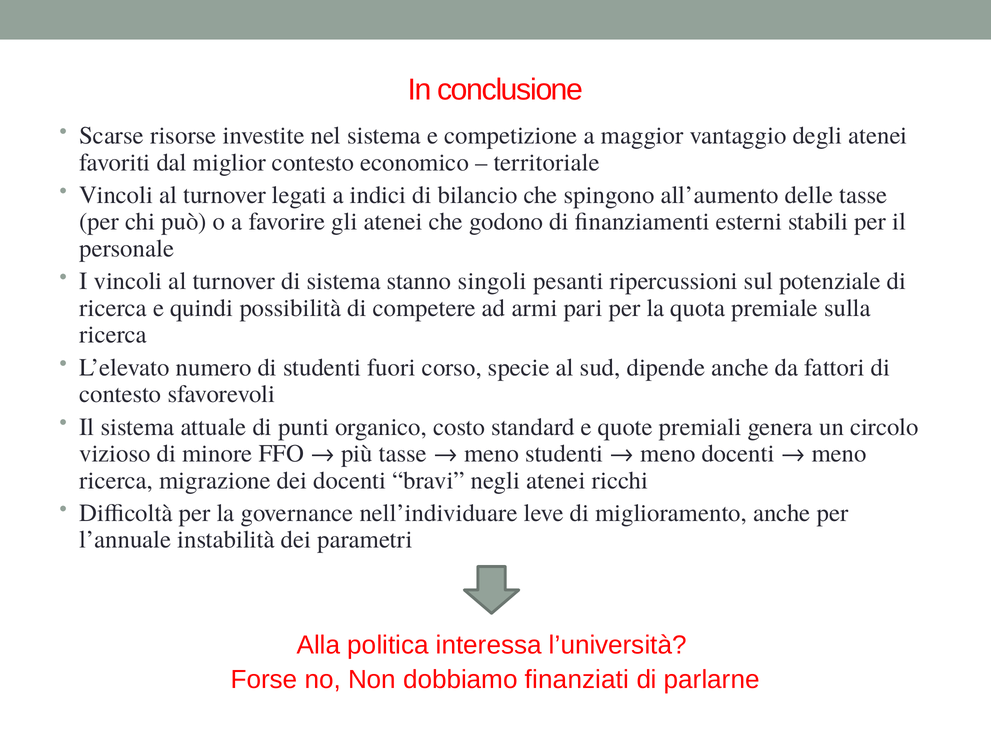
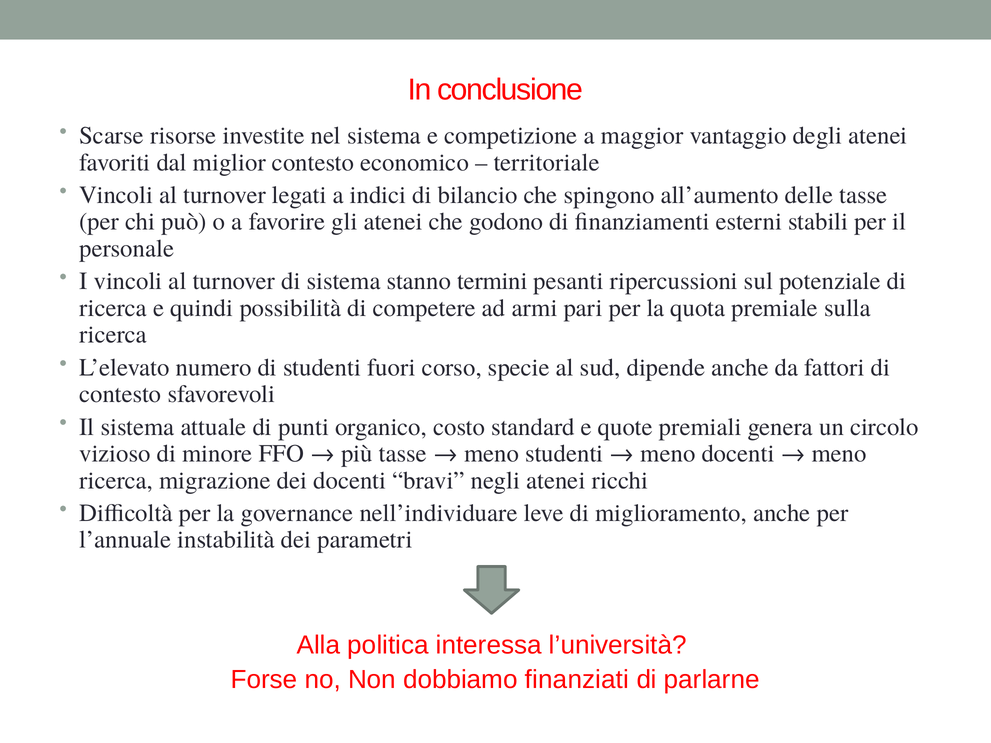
singoli: singoli -> termini
